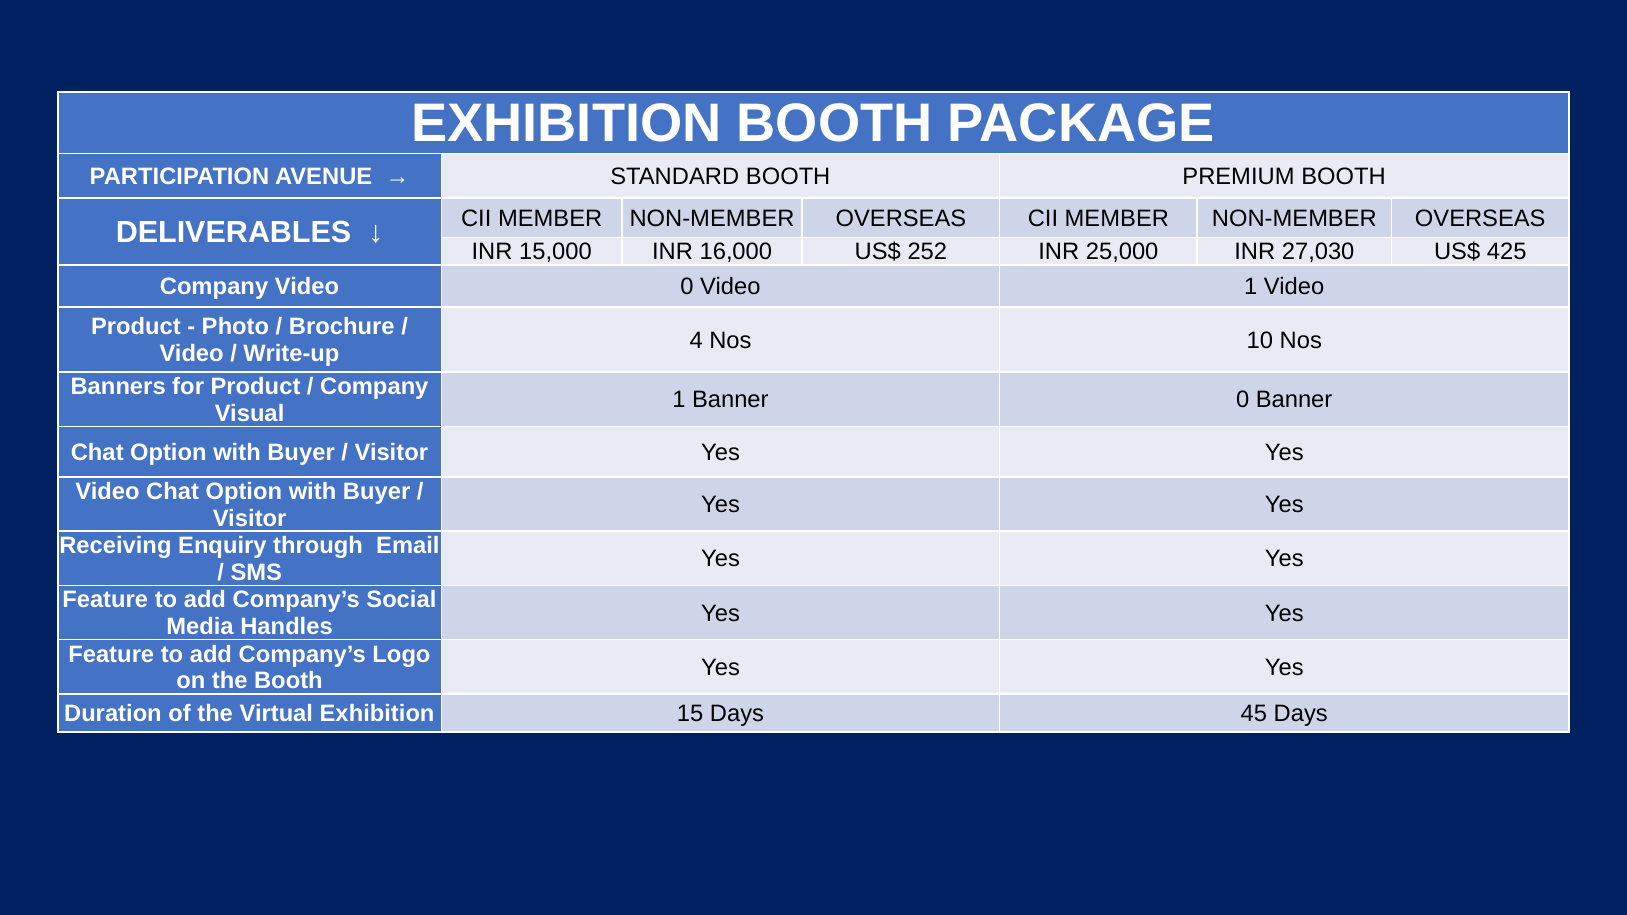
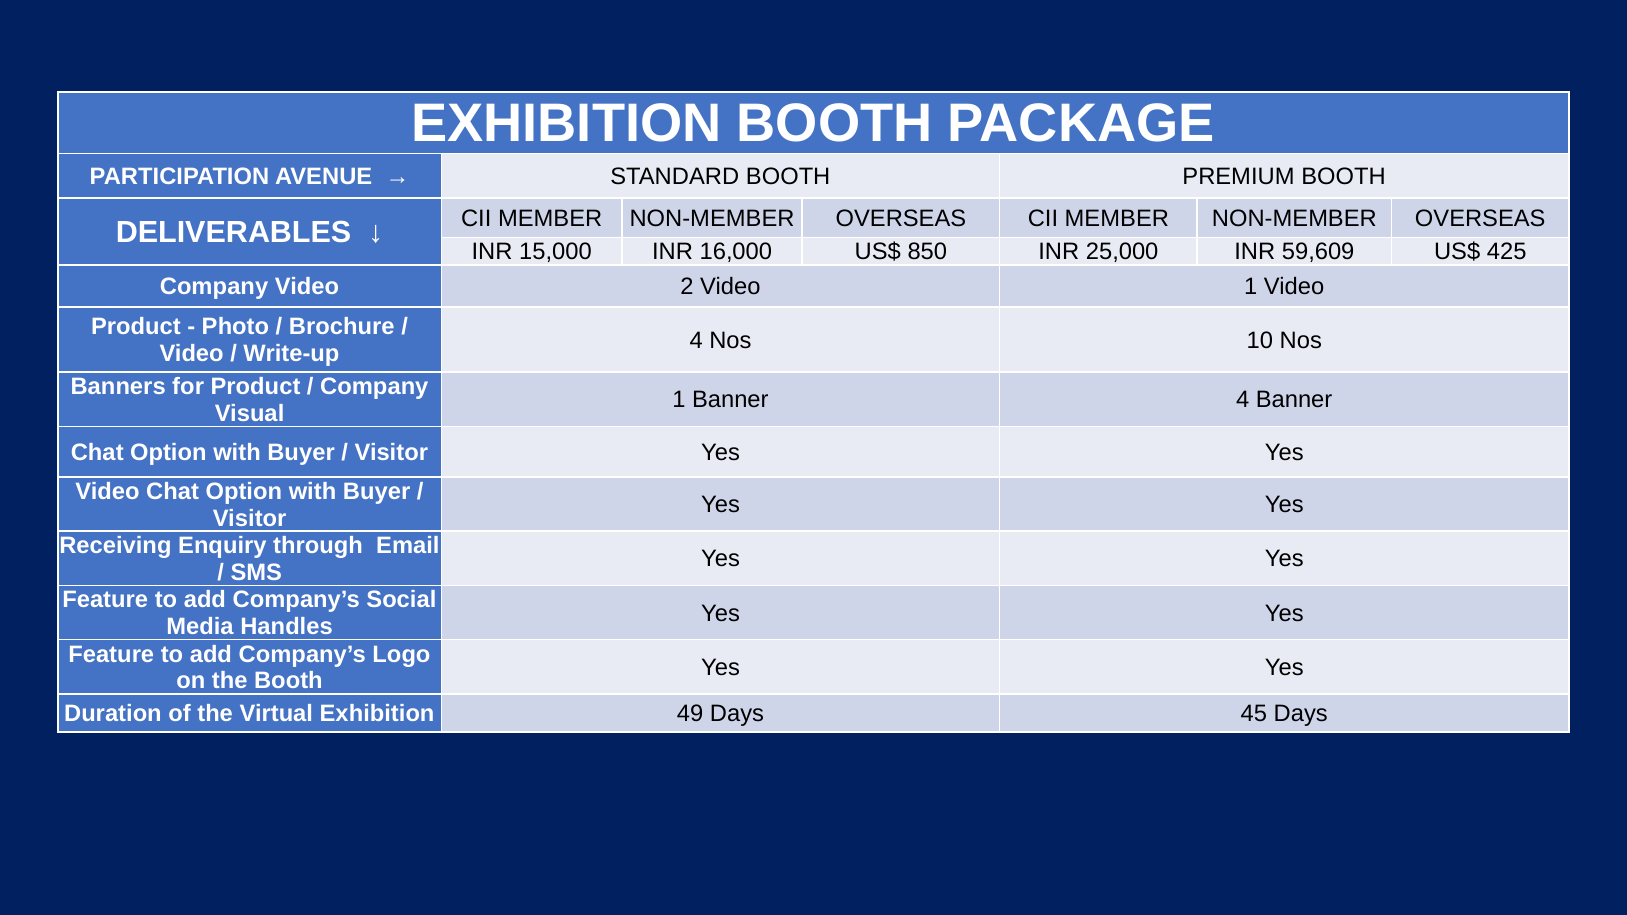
252: 252 -> 850
27,030: 27,030 -> 59,609
Video 0: 0 -> 2
Banner 0: 0 -> 4
15: 15 -> 49
